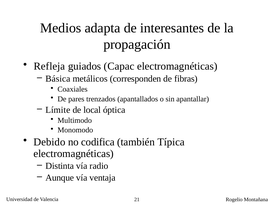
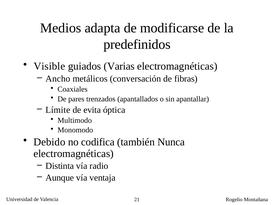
interesantes: interesantes -> modificarse
propagación: propagación -> predefinidos
Refleja: Refleja -> Visible
Capac: Capac -> Varias
Básica: Básica -> Ancho
corresponden: corresponden -> conversación
local: local -> evita
Típica: Típica -> Nunca
